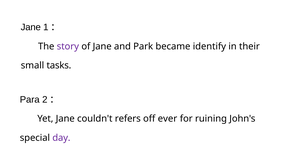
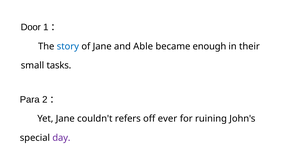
Jane at (31, 27): Jane -> Door
story colour: purple -> blue
Park: Park -> Able
identify: identify -> enough
